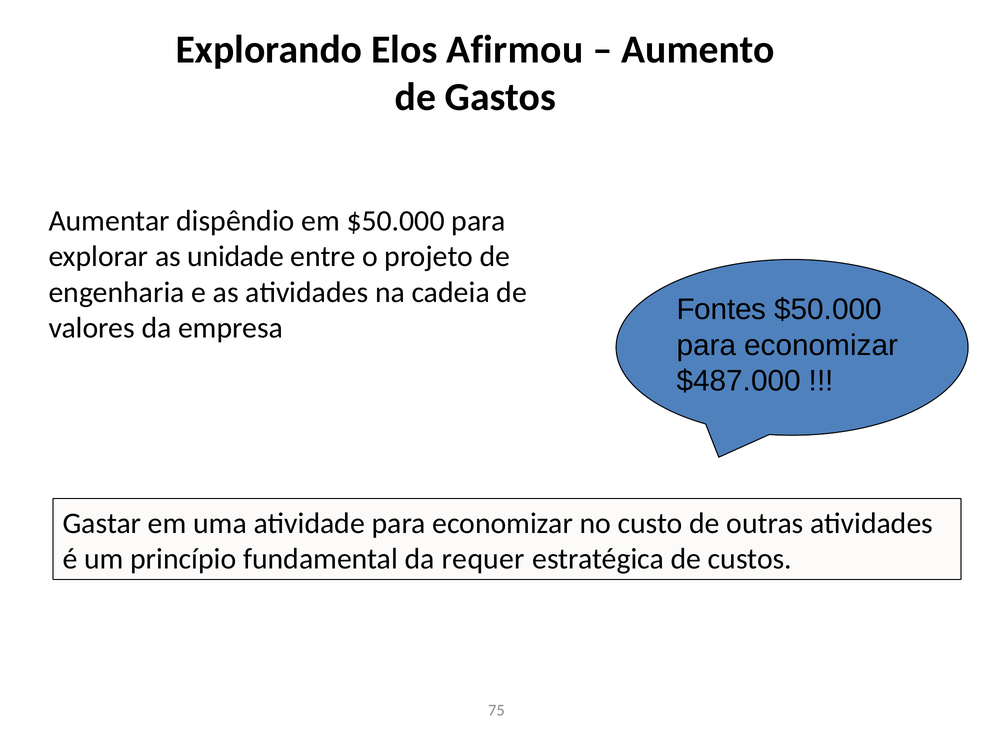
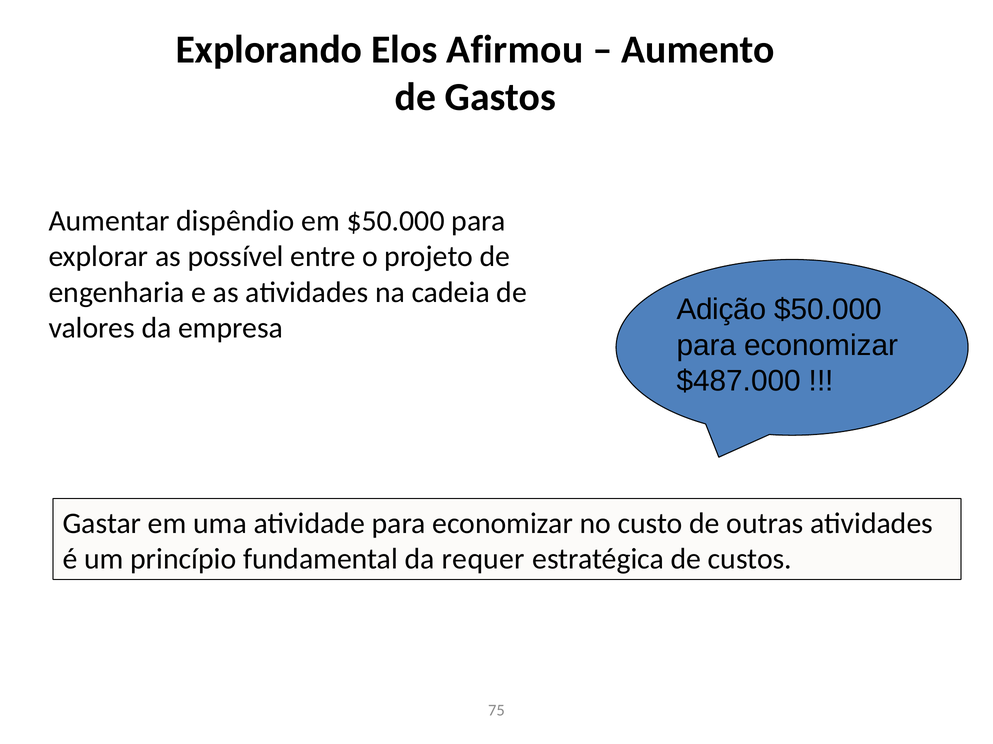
unidade: unidade -> possível
Fontes: Fontes -> Adição
